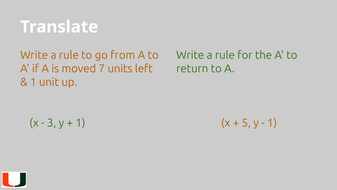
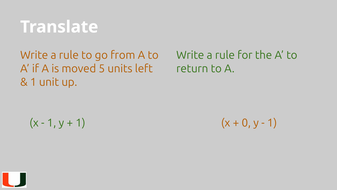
7: 7 -> 5
3 at (52, 123): 3 -> 1
5: 5 -> 0
